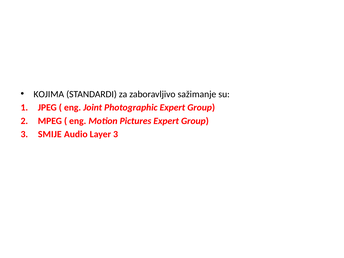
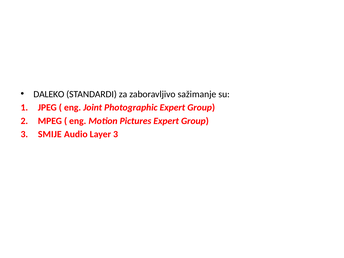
KOJIMA: KOJIMA -> DALEKO
